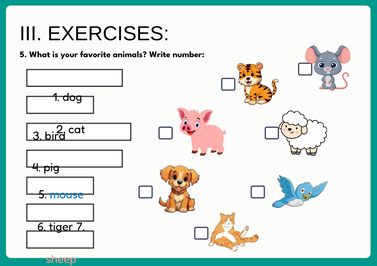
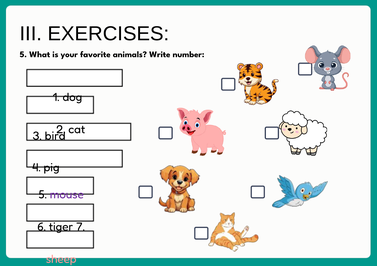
mouse colour: blue -> purple
